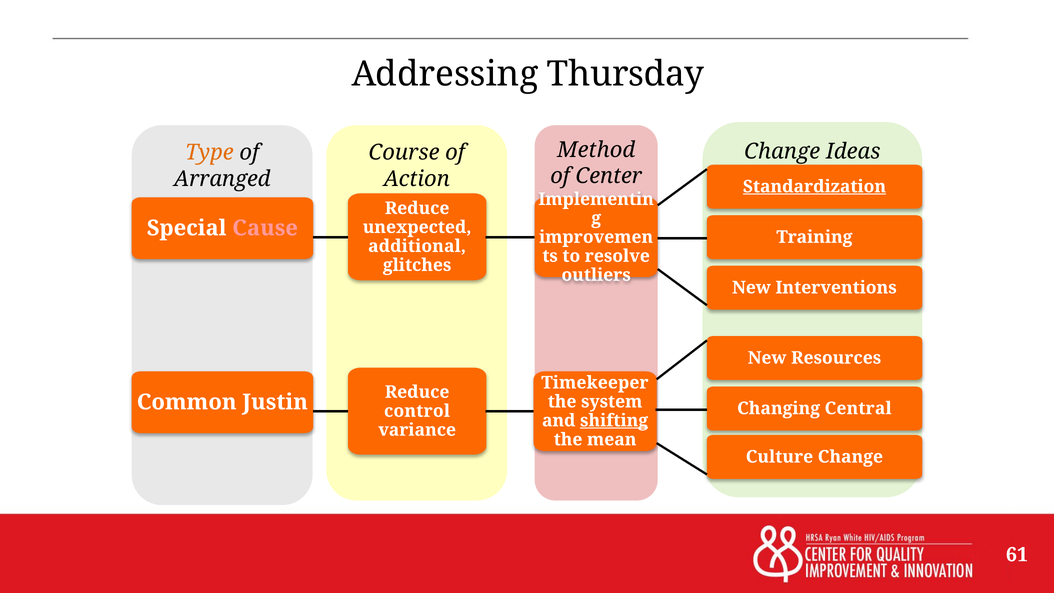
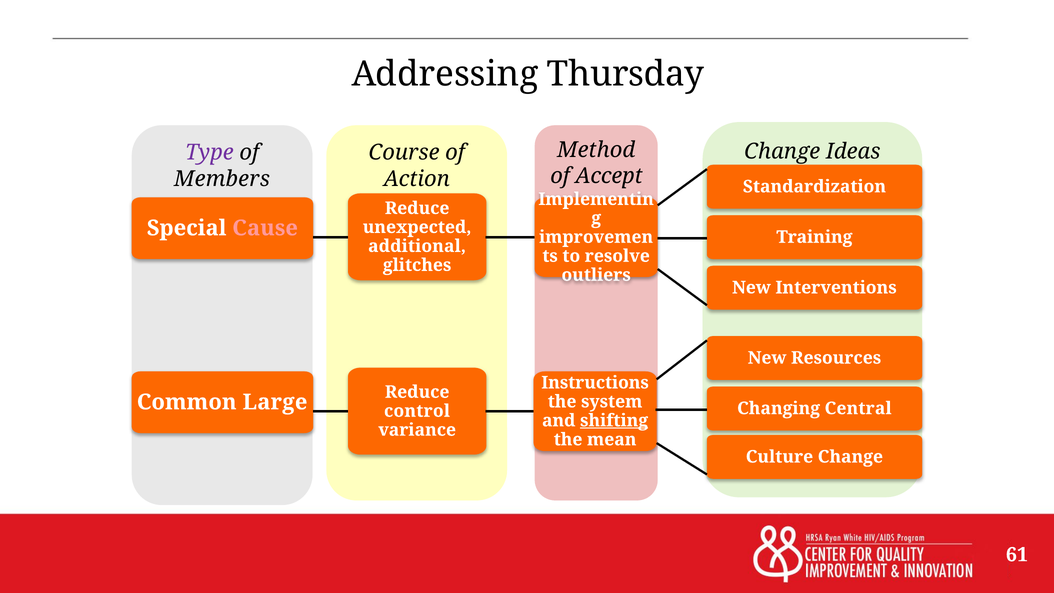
Type colour: orange -> purple
Center: Center -> Accept
Arranged: Arranged -> Members
Standardization underline: present -> none
Timekeeper: Timekeeper -> Instructions
Justin: Justin -> Large
